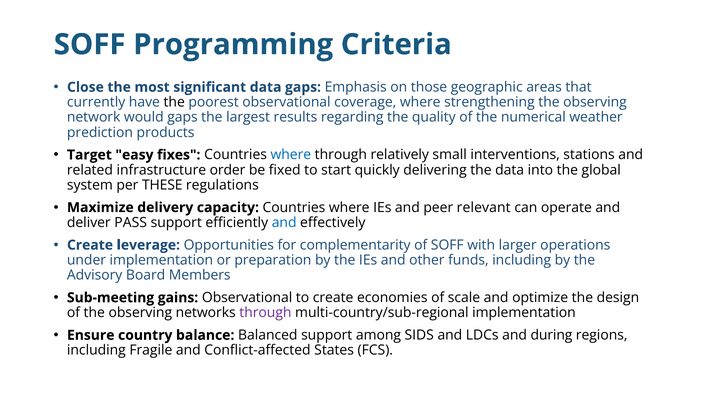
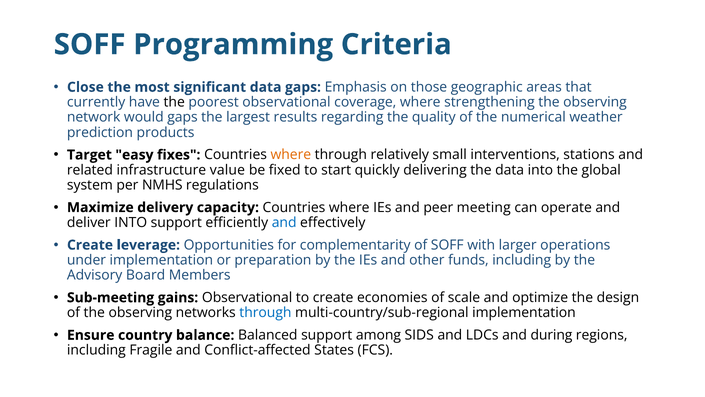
where at (291, 155) colour: blue -> orange
order: order -> value
THESE: THESE -> NMHS
relevant: relevant -> meeting
deliver PASS: PASS -> INTO
through at (265, 312) colour: purple -> blue
